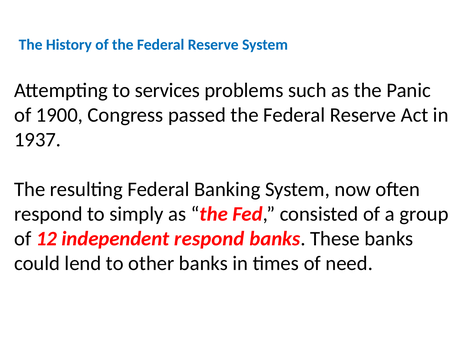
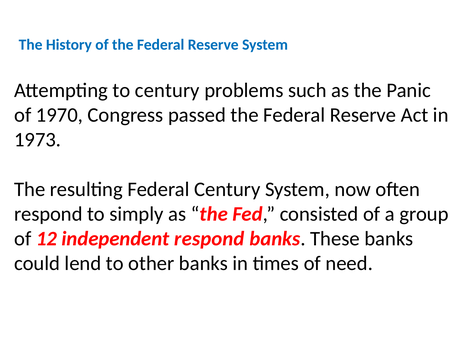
to services: services -> century
1900: 1900 -> 1970
1937: 1937 -> 1973
Federal Banking: Banking -> Century
